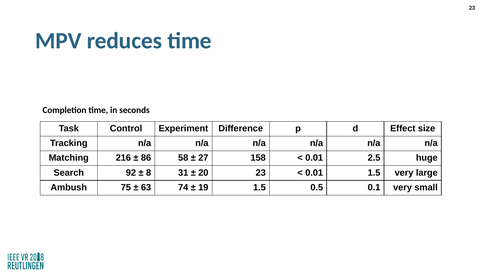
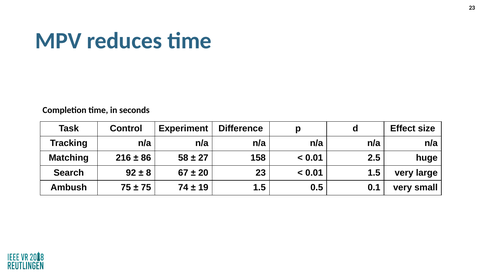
31: 31 -> 67
63 at (146, 187): 63 -> 75
